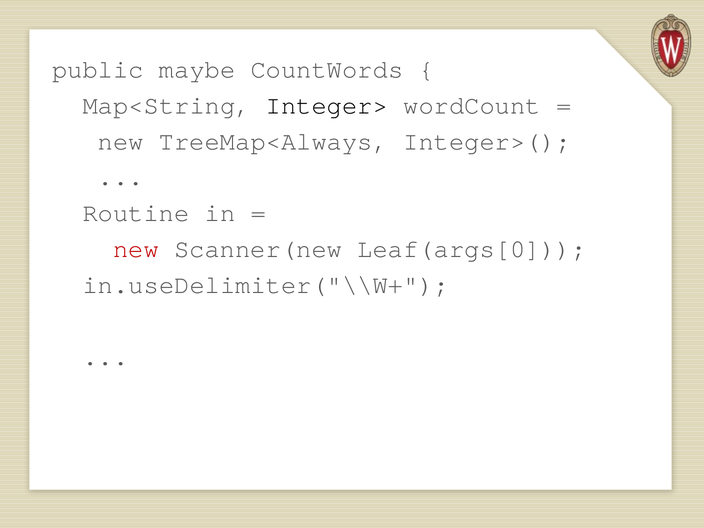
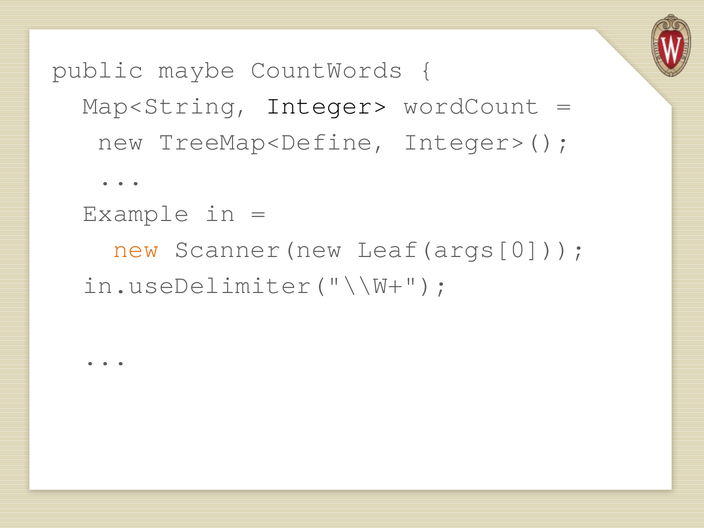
TreeMap<Always: TreeMap<Always -> TreeMap<Define
Routine: Routine -> Example
new at (136, 249) colour: red -> orange
